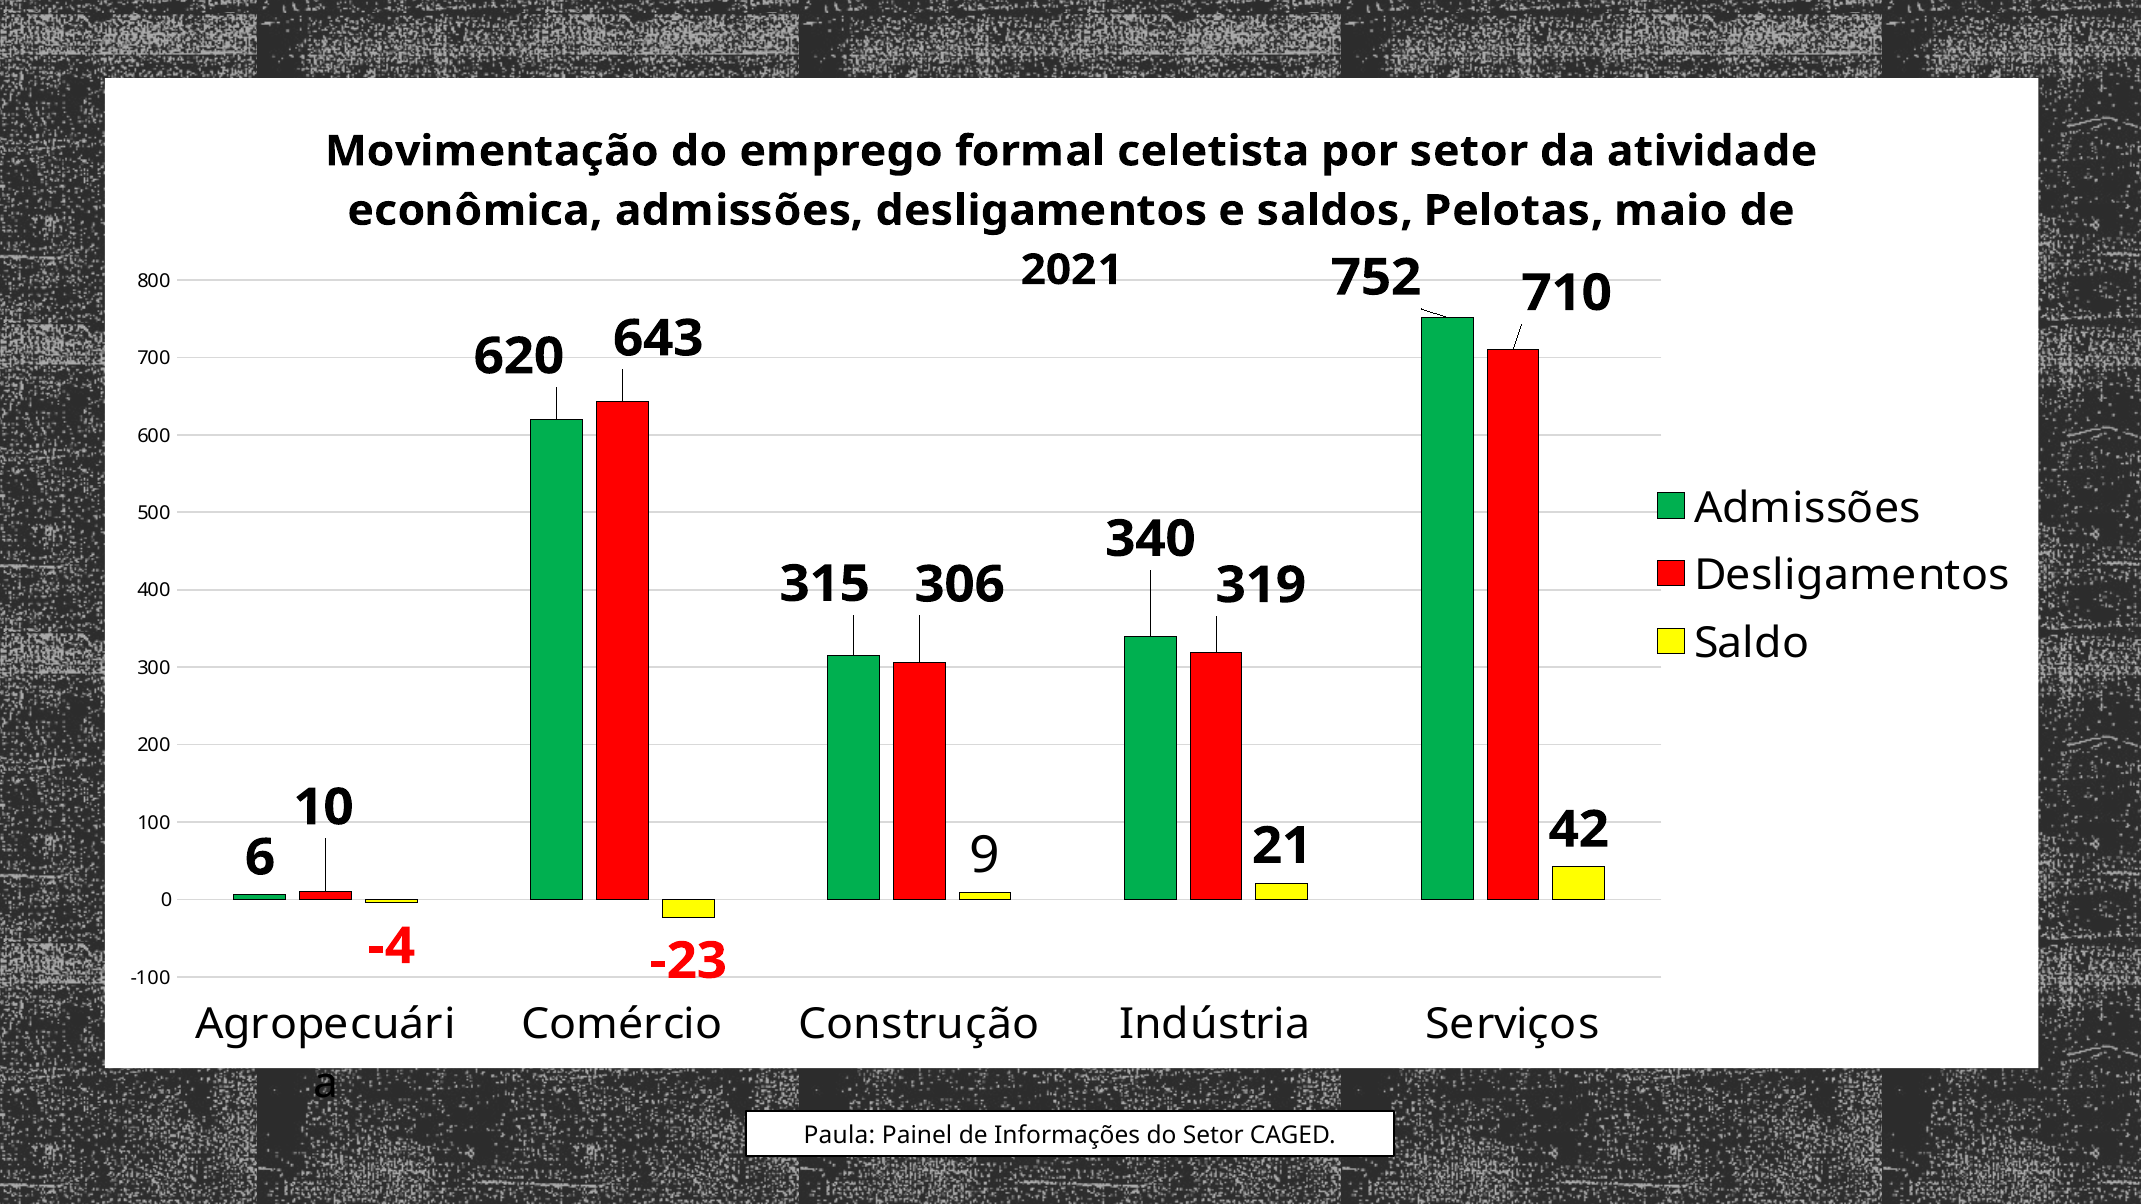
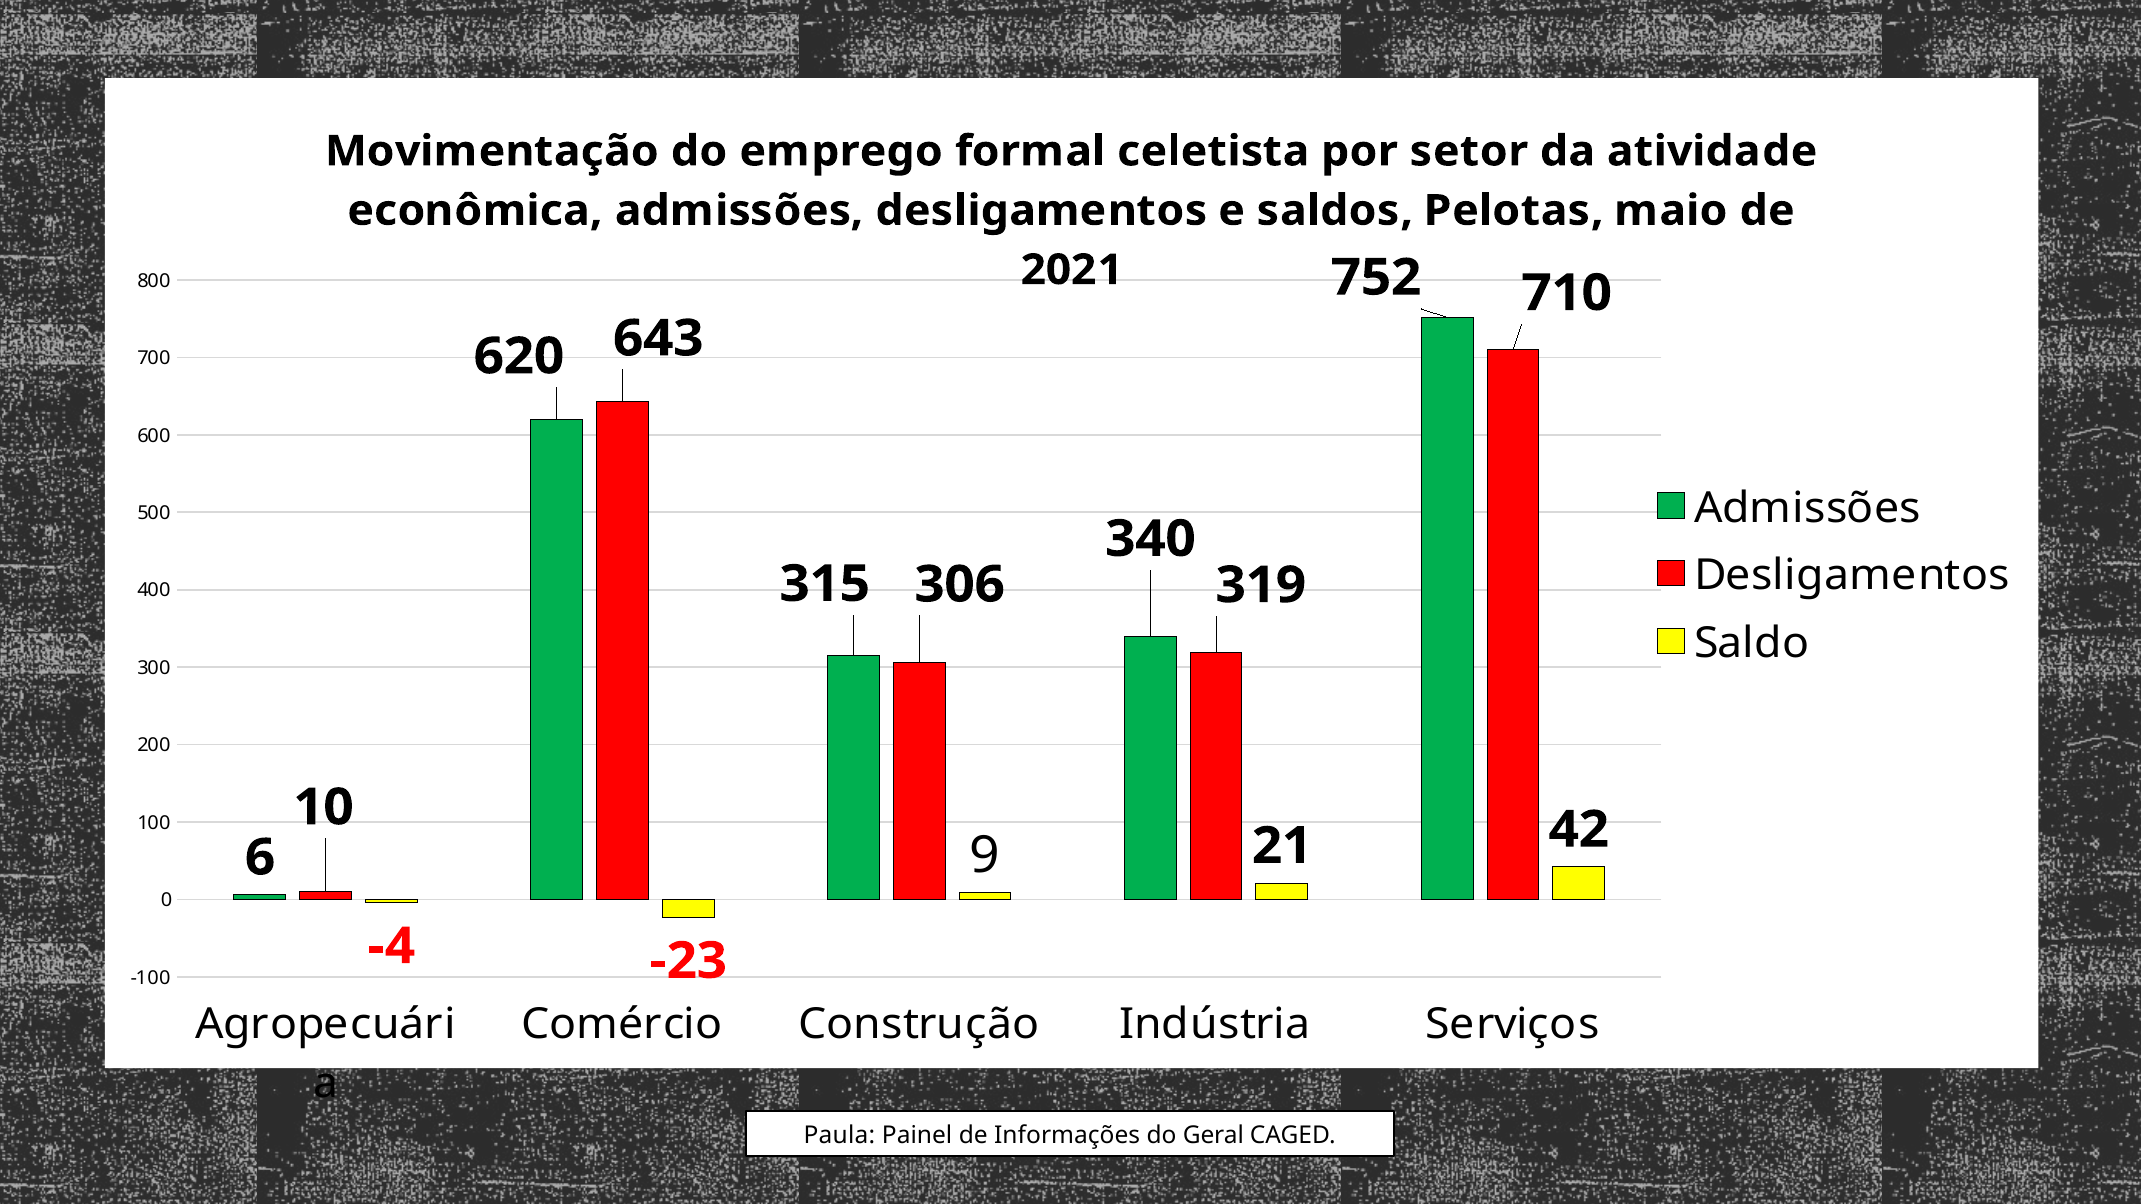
do Setor: Setor -> Geral
